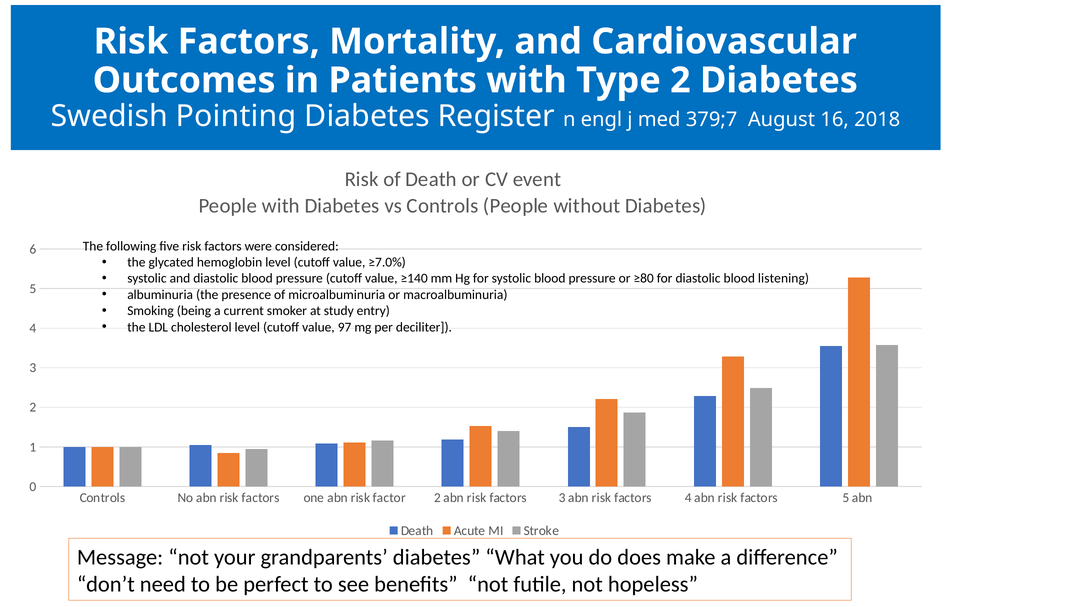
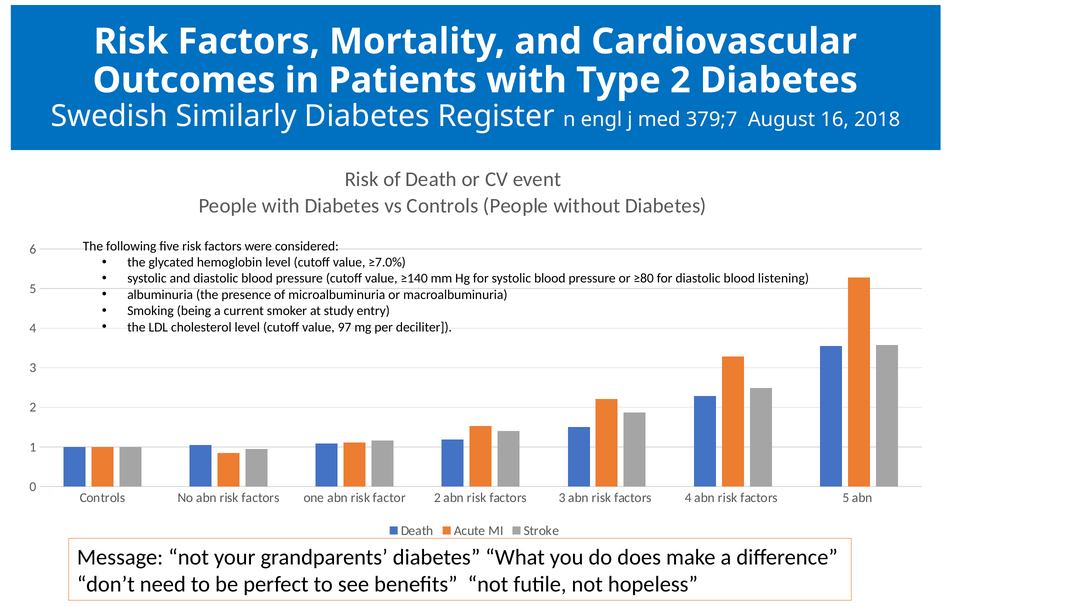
Pointing: Pointing -> Similarly
